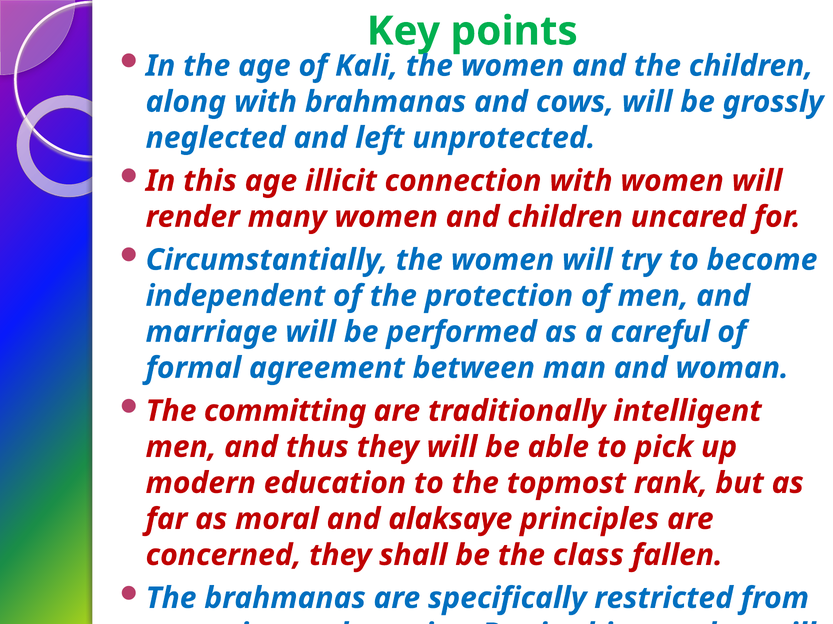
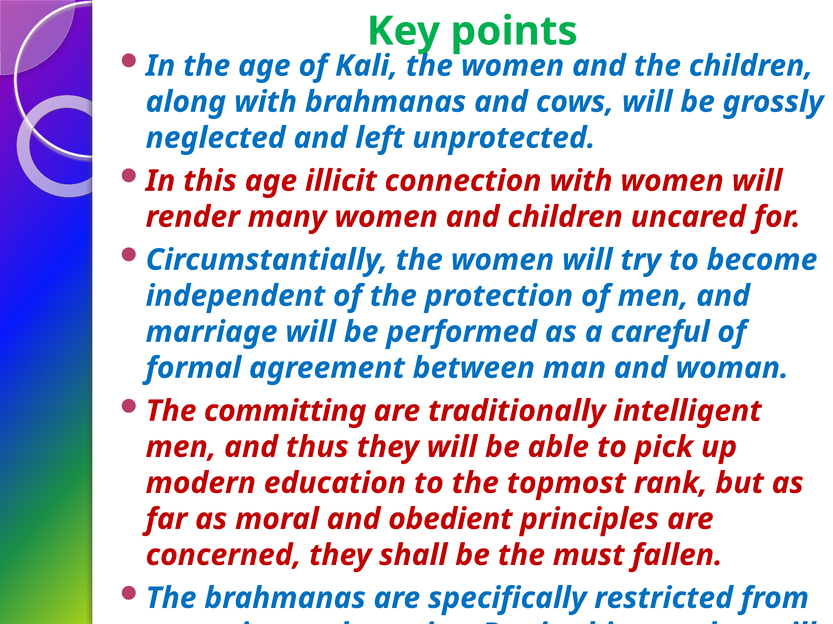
alaksaye: alaksaye -> obedient
class: class -> must
